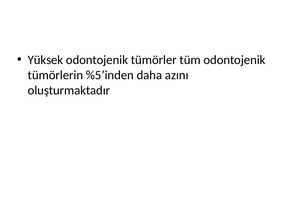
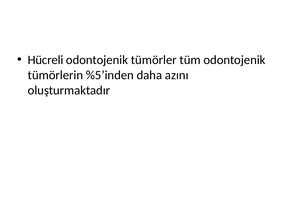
Yüksek: Yüksek -> Hücreli
